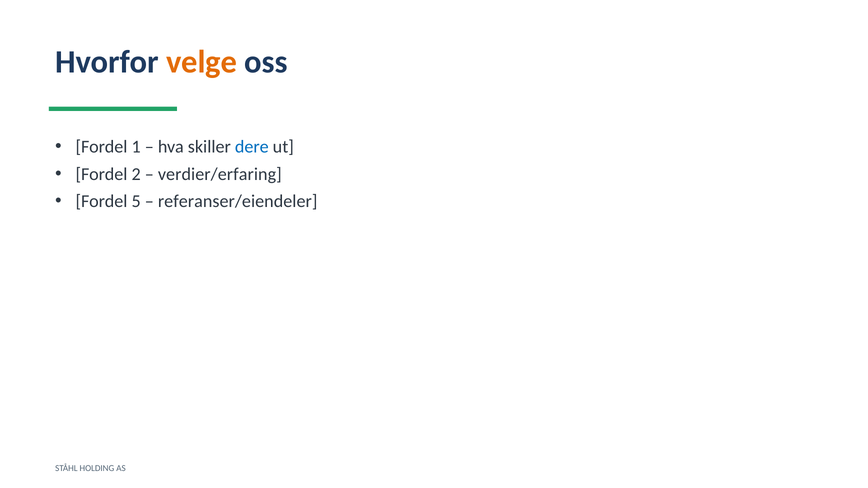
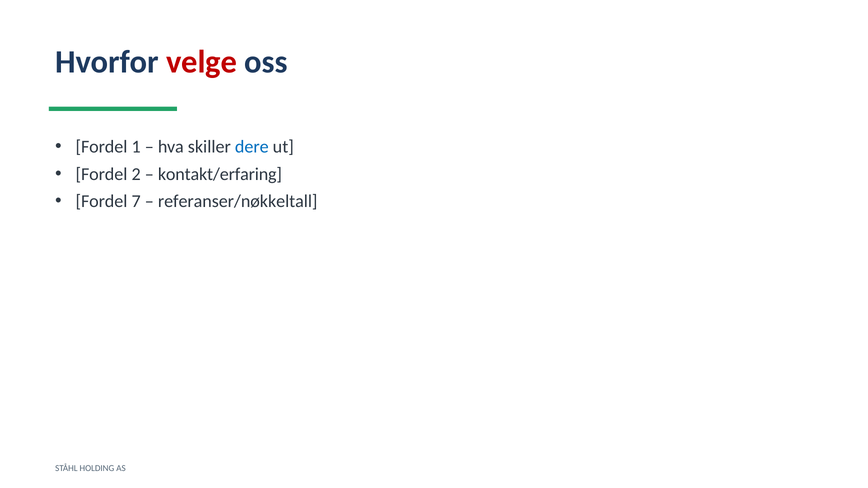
velge colour: orange -> red
verdier/erfaring: verdier/erfaring -> kontakt/erfaring
5: 5 -> 7
referanser/eiendeler: referanser/eiendeler -> referanser/nøkkeltall
